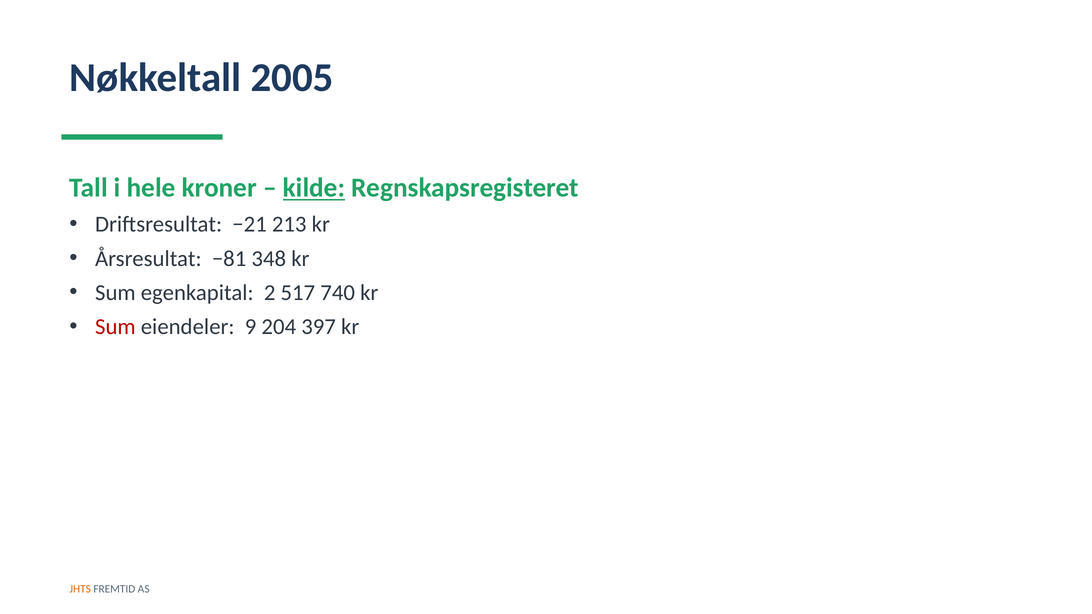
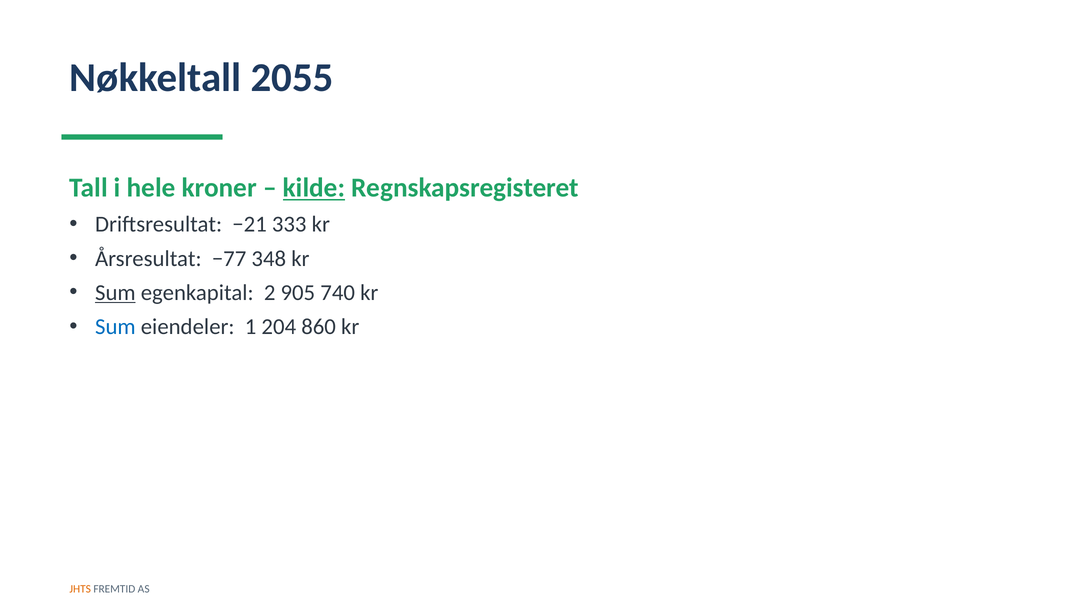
2005: 2005 -> 2055
213: 213 -> 333
−81: −81 -> −77
Sum at (115, 293) underline: none -> present
517: 517 -> 905
Sum at (115, 327) colour: red -> blue
9: 9 -> 1
397: 397 -> 860
